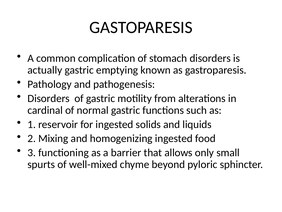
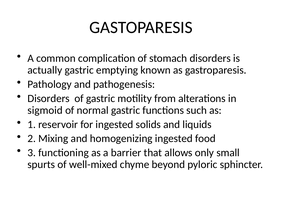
cardinal: cardinal -> sigmoid
